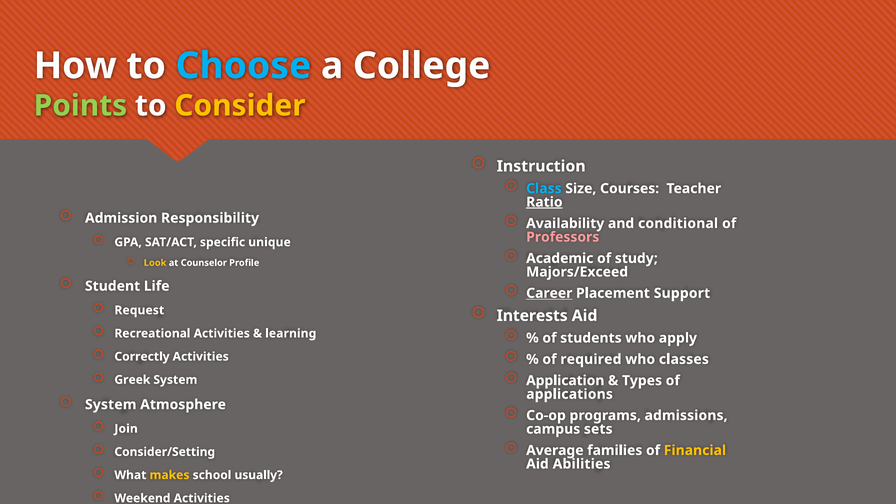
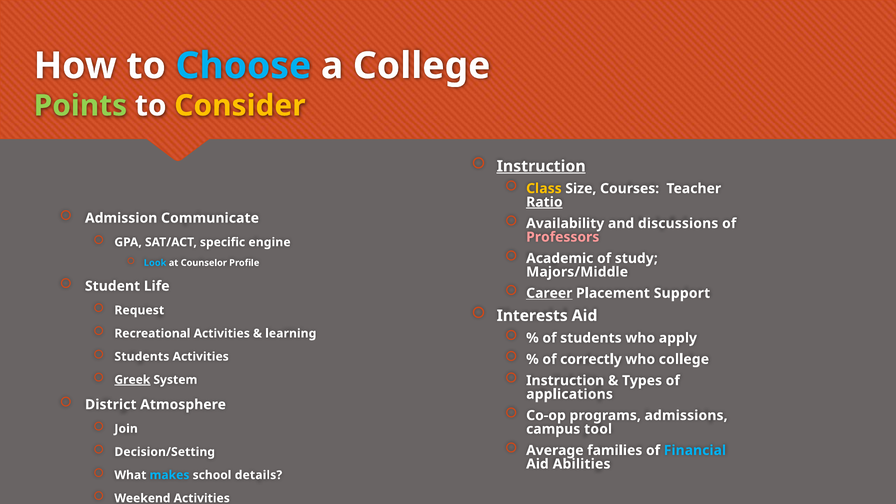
Instruction at (541, 166) underline: none -> present
Class colour: light blue -> yellow
Responsibility: Responsibility -> Communicate
conditional: conditional -> discussions
unique: unique -> engine
Look colour: yellow -> light blue
Majors/Exceed: Majors/Exceed -> Majors/Middle
Correctly at (142, 357): Correctly -> Students
required: required -> correctly
who classes: classes -> college
Application at (565, 381): Application -> Instruction
Greek underline: none -> present
System at (111, 405): System -> District
sets: sets -> tool
Financial colour: yellow -> light blue
Consider/Setting: Consider/Setting -> Decision/Setting
makes colour: yellow -> light blue
usually: usually -> details
